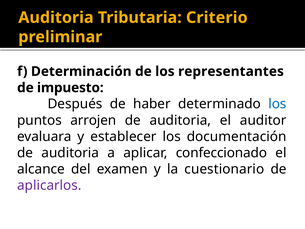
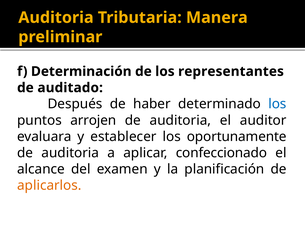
Criterio: Criterio -> Manera
impuesto: impuesto -> auditado
documentación: documentación -> oportunamente
cuestionario: cuestionario -> planificación
aplicarlos colour: purple -> orange
